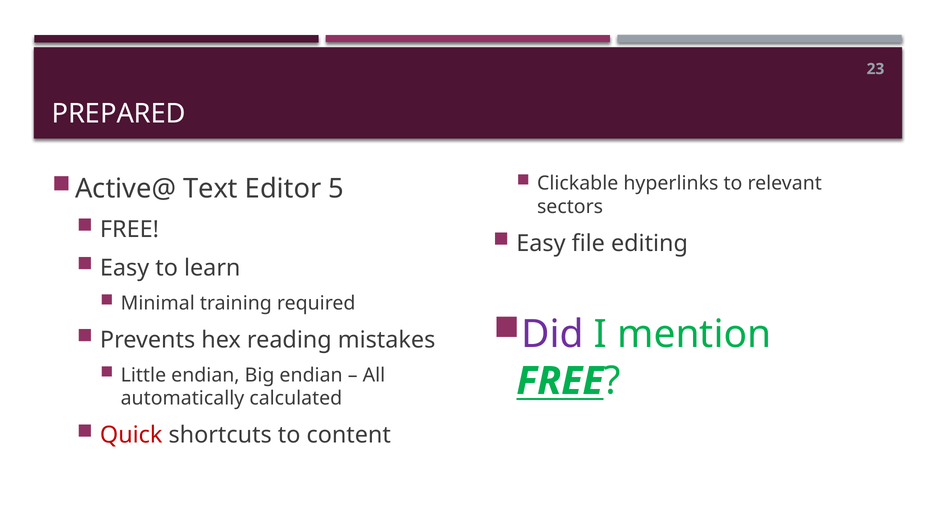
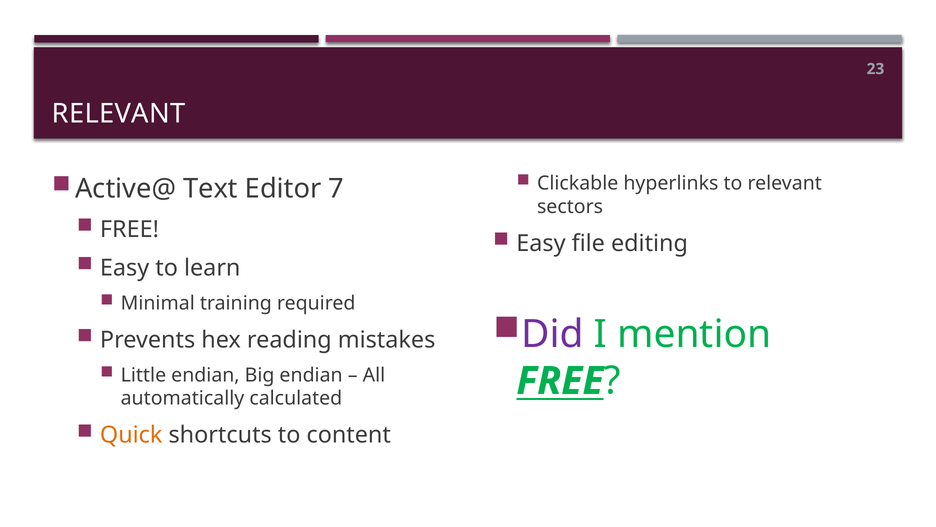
PREPARED at (119, 114): PREPARED -> RELEVANT
5: 5 -> 7
Quick colour: red -> orange
